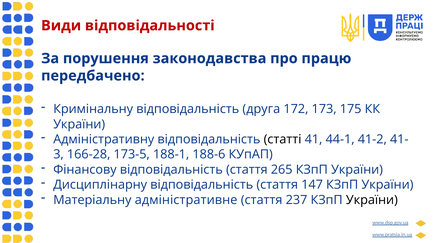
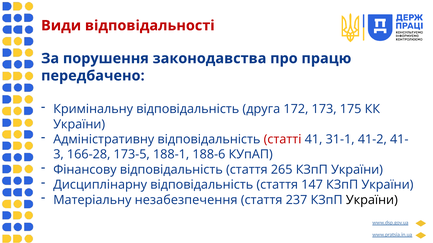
статті colour: black -> red
44-1: 44-1 -> 31-1
адміністративне: адміністративне -> незабезпечення
